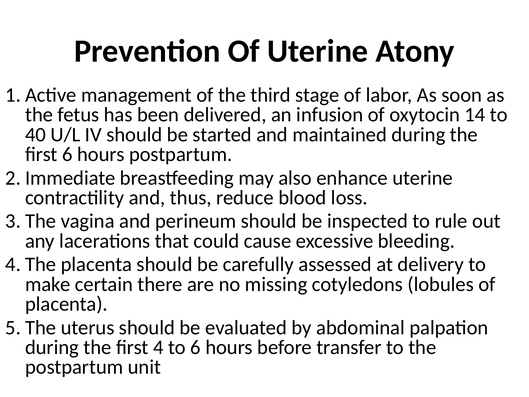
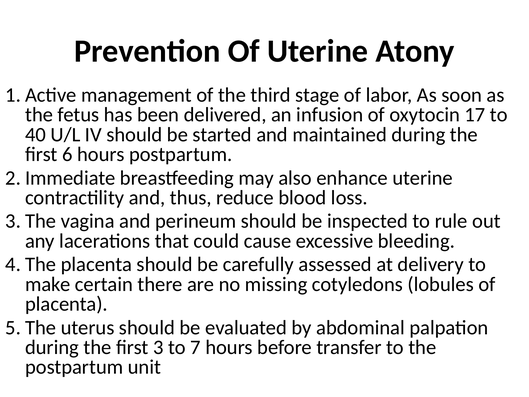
14: 14 -> 17
4: 4 -> 3
to 6: 6 -> 7
